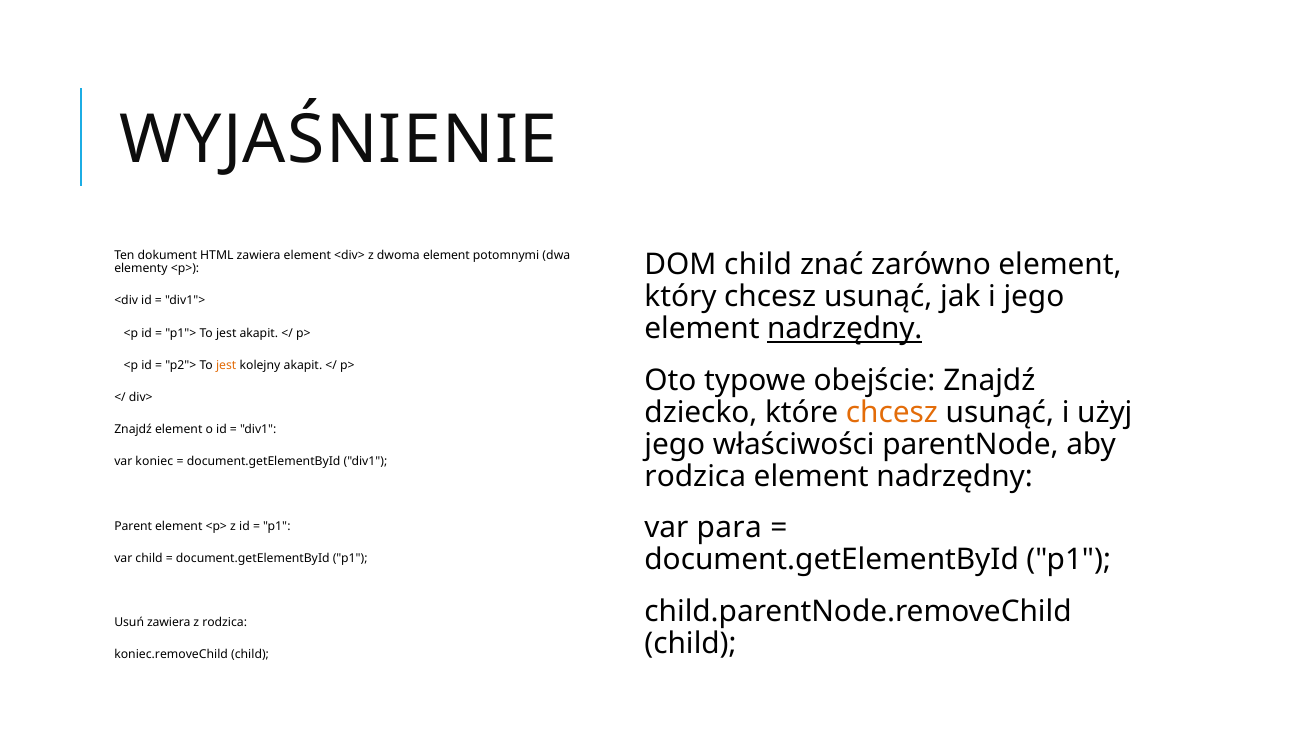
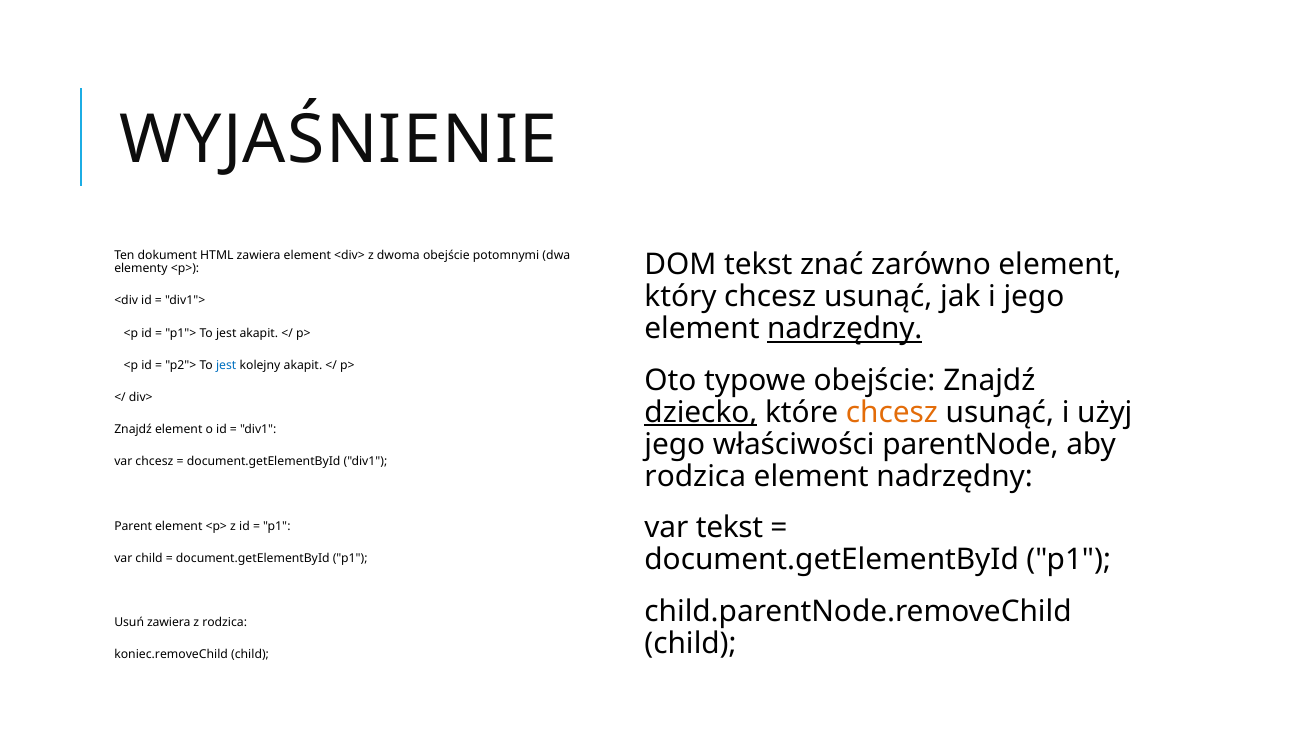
dwoma element: element -> obejście
DOM child: child -> tekst
jest at (226, 365) colour: orange -> blue
dziecko underline: none -> present
var koniec: koniec -> chcesz
var para: para -> tekst
